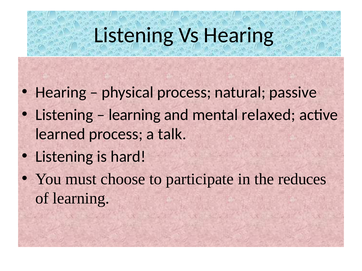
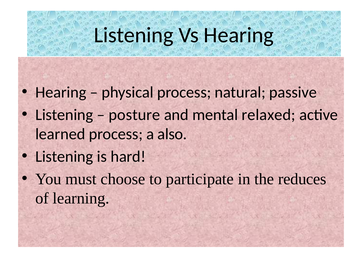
learning at (135, 115): learning -> posture
talk: talk -> also
